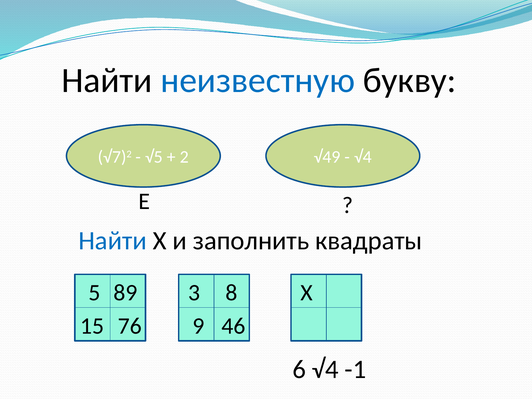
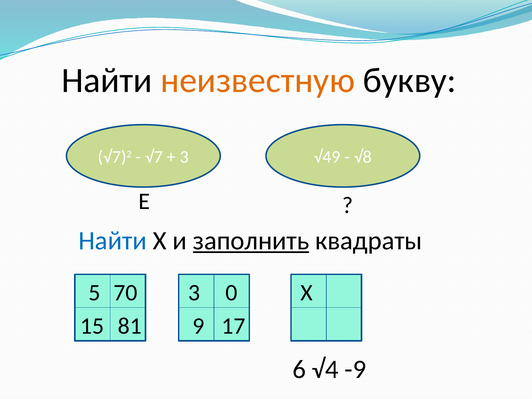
неизвестную colour: blue -> orange
√5: √5 -> √7
2 at (184, 157): 2 -> 3
√4 at (363, 157): √4 -> √8
заполнить underline: none -> present
89: 89 -> 70
8: 8 -> 0
76: 76 -> 81
46: 46 -> 17
-1: -1 -> -9
